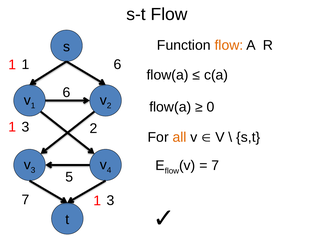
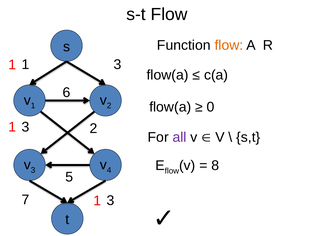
1 6: 6 -> 3
all colour: orange -> purple
7 at (215, 166): 7 -> 8
